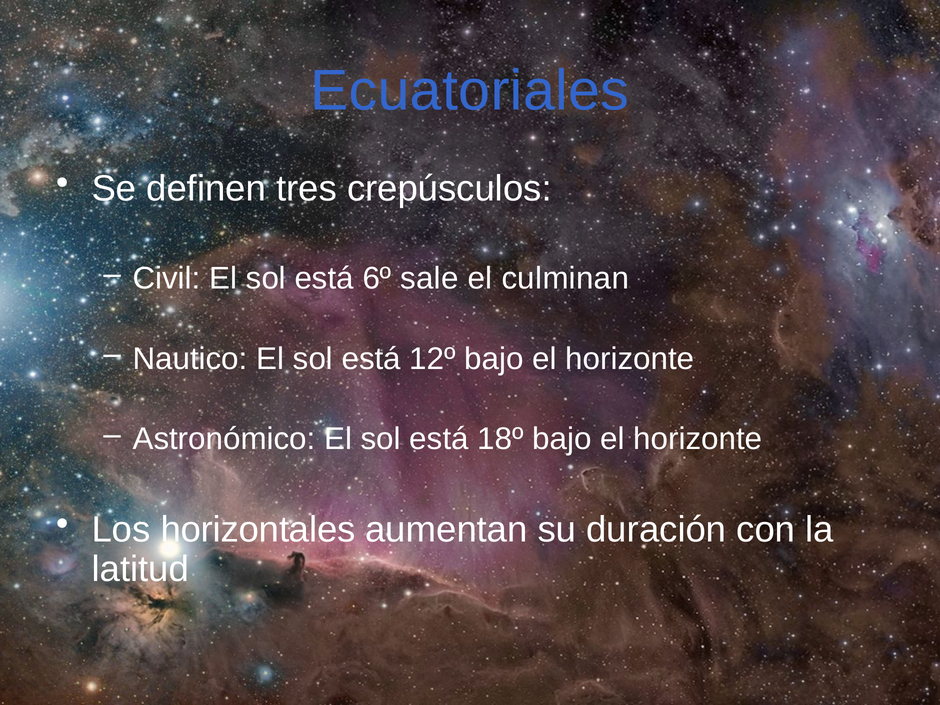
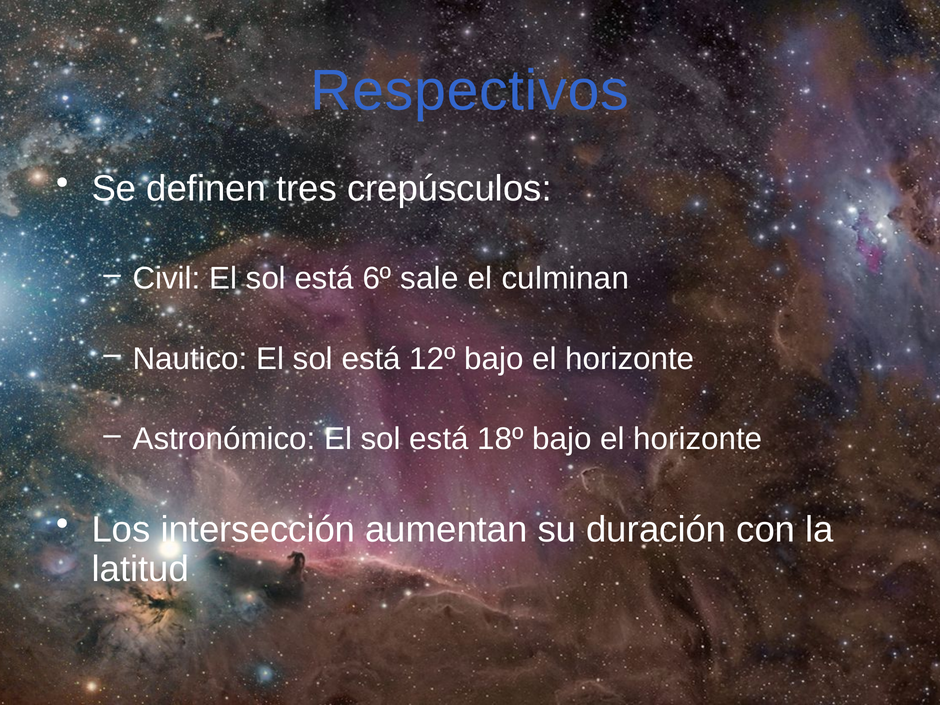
Ecuatoriales: Ecuatoriales -> Respectivos
horizontales: horizontales -> intersección
